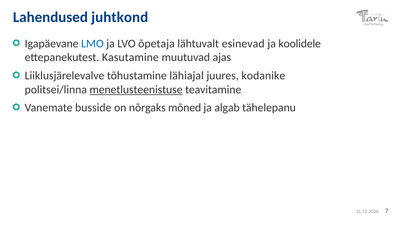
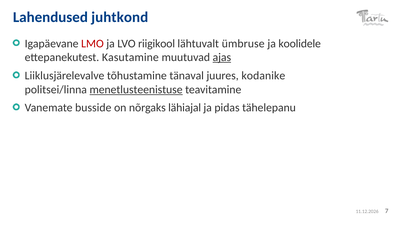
LMO colour: blue -> red
õpetaja: õpetaja -> riigikool
esinevad: esinevad -> ümbruse
ajas underline: none -> present
lähiajal: lähiajal -> tänaval
mõned: mõned -> lähiajal
algab: algab -> pidas
